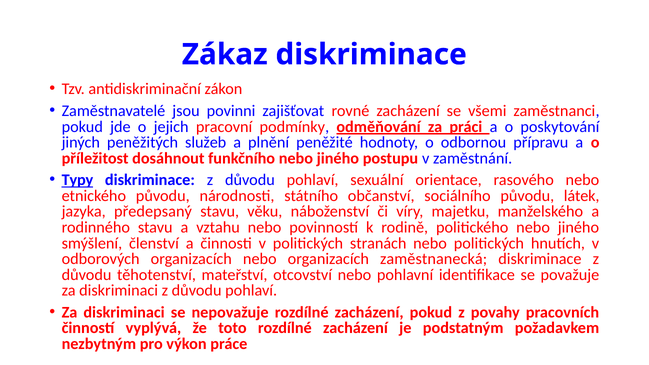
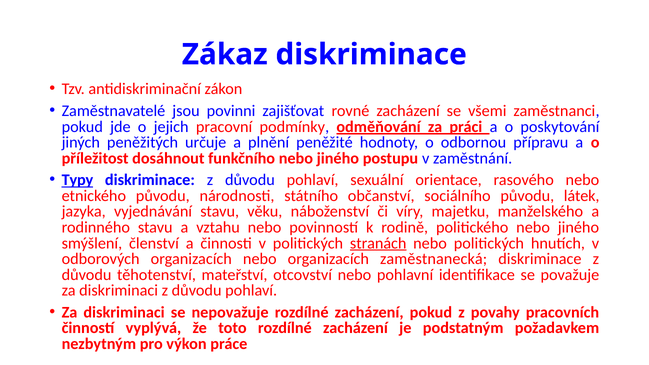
služeb: služeb -> určuje
předepsaný: předepsaný -> vyjednávání
stranách underline: none -> present
